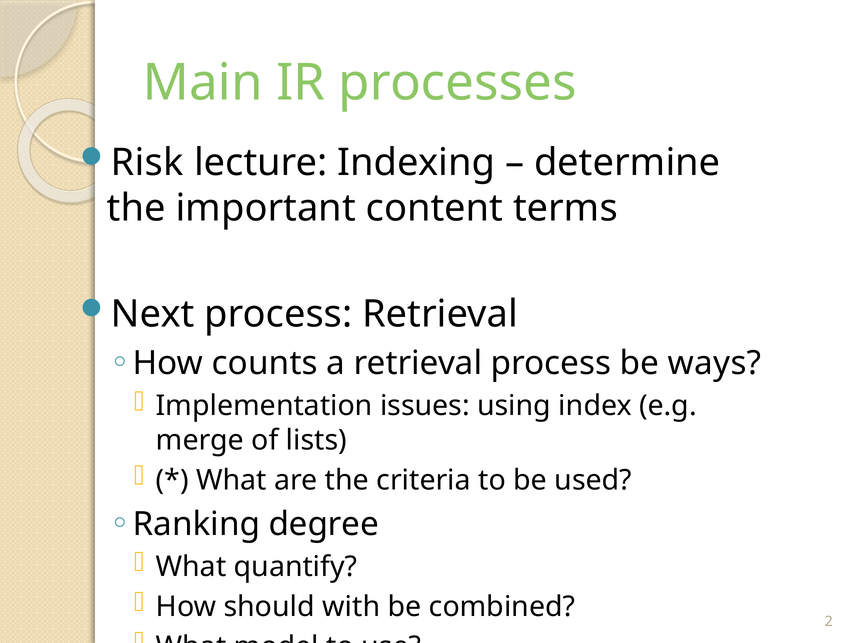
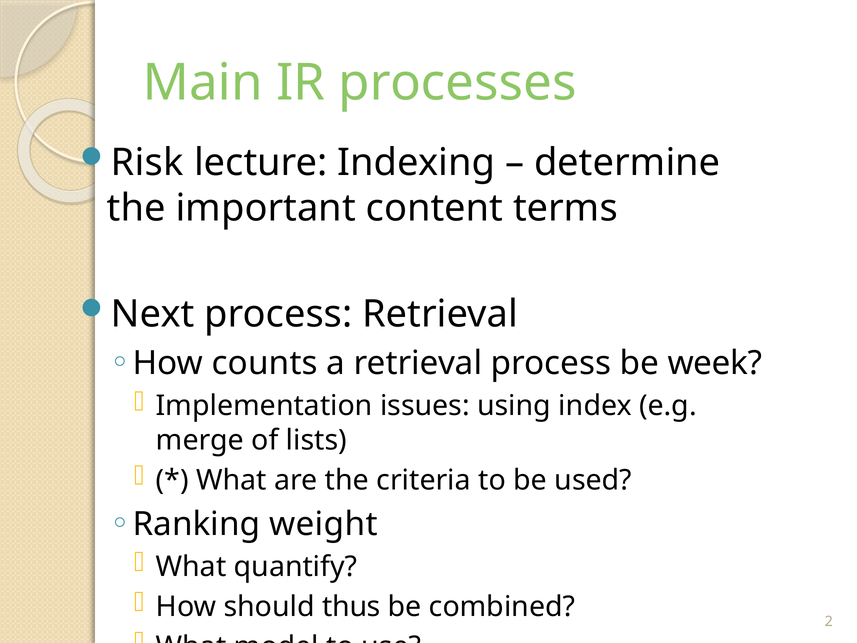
ways: ways -> week
degree: degree -> weight
with: with -> thus
